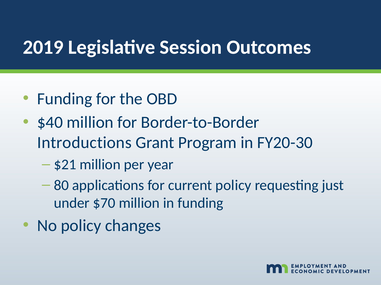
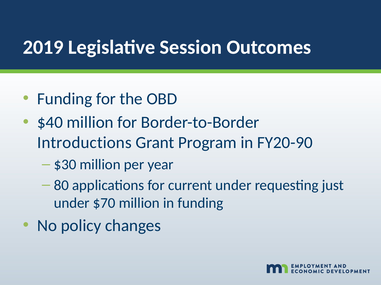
FY20-30: FY20-30 -> FY20-90
$21: $21 -> $30
current policy: policy -> under
